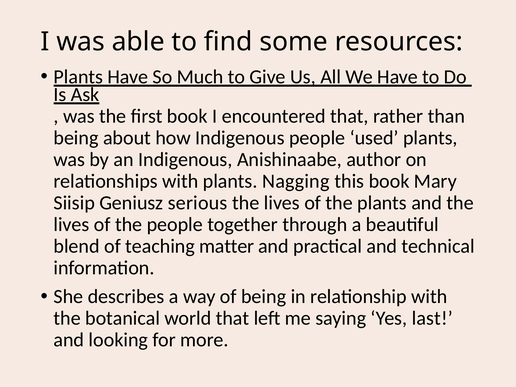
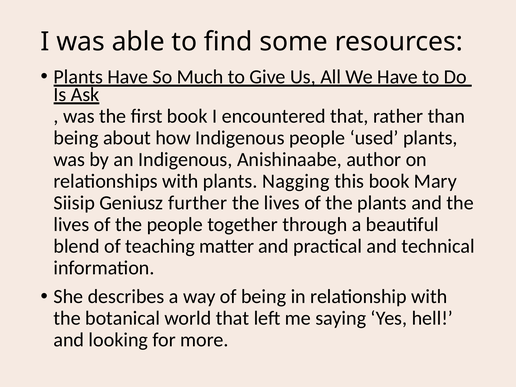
serious: serious -> further
last: last -> hell
